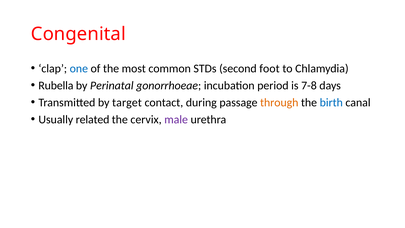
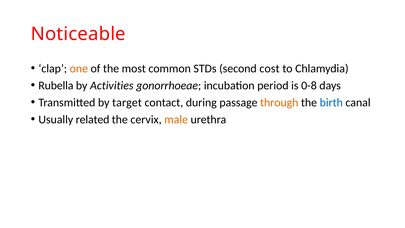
Congenital: Congenital -> Noticeable
one colour: blue -> orange
foot: foot -> cost
Perinatal: Perinatal -> Activities
7-8: 7-8 -> 0-8
male colour: purple -> orange
